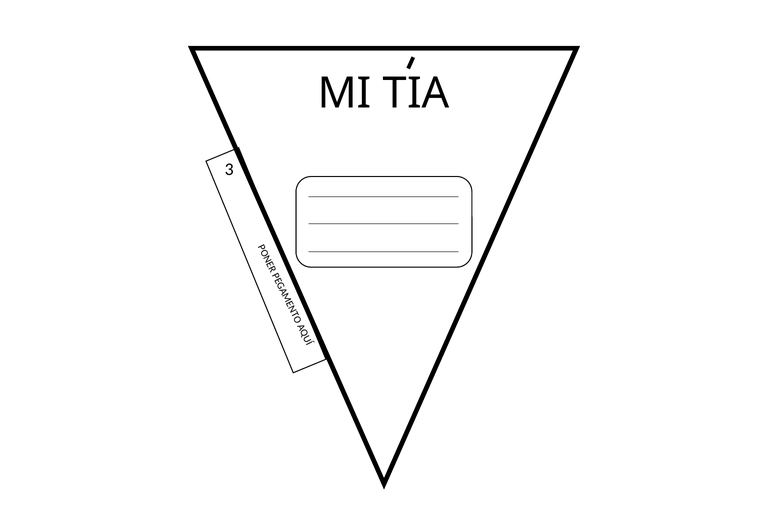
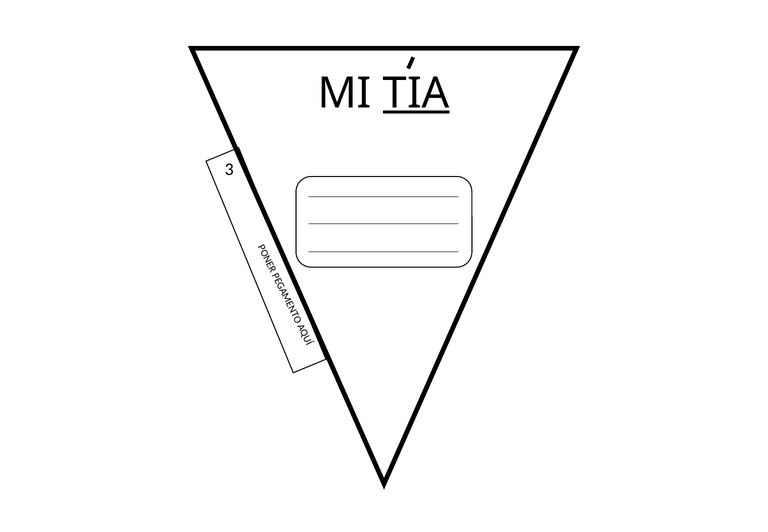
TIA underline: none -> present
